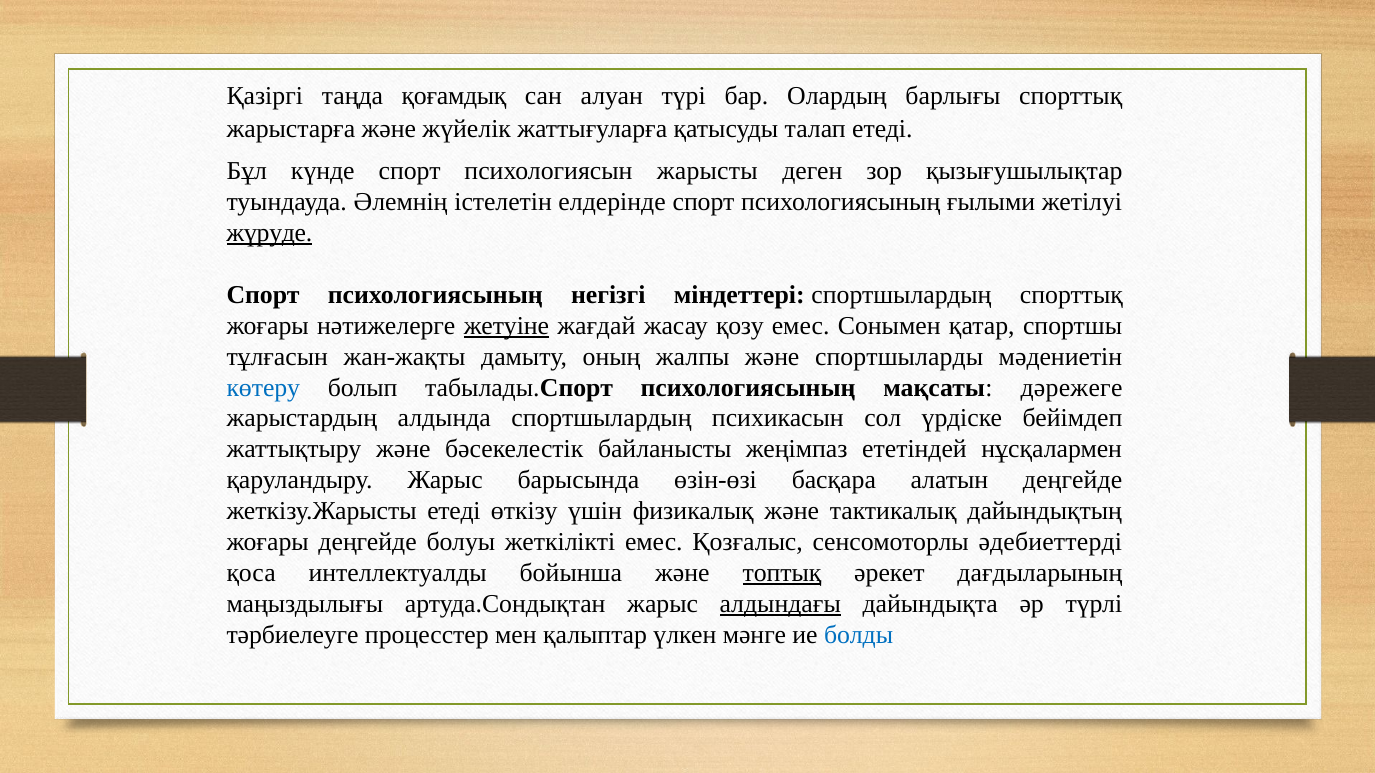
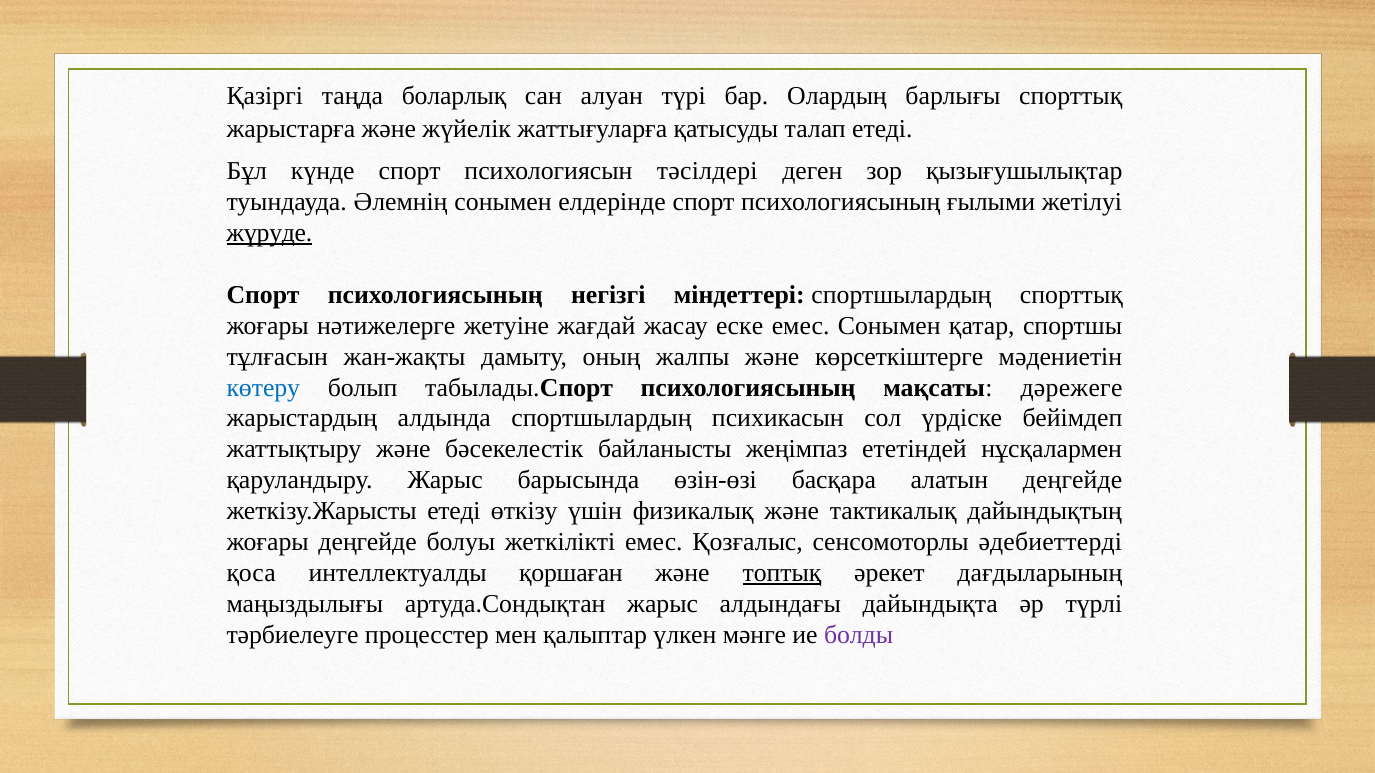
қоғамдық: қоғамдық -> боларлық
жарысты: жарысты -> тәсілдері
Әлемнің істелетін: істелетін -> сонымен
жетуіне underline: present -> none
қозу: қозу -> еске
спортшыларды: спортшыларды -> көрсеткіштерге
бойынша: бойынша -> қоршаған
алдындағы underline: present -> none
болды colour: blue -> purple
